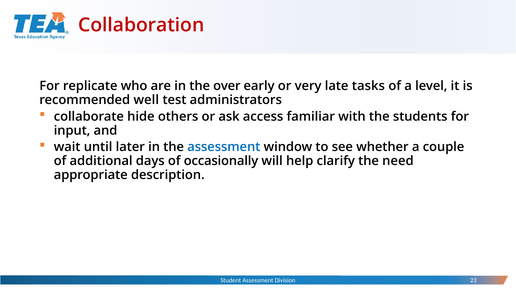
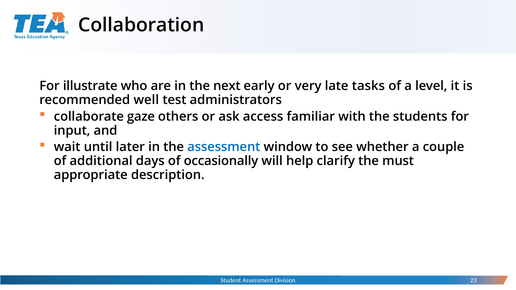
Collaboration colour: red -> black
replicate: replicate -> illustrate
over: over -> next
hide: hide -> gaze
need: need -> must
